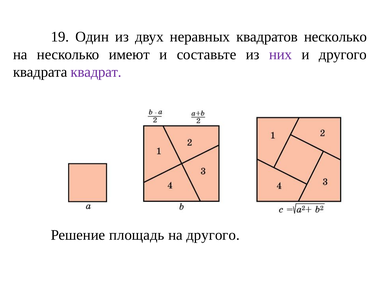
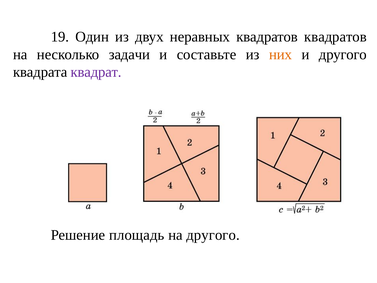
квадратов несколько: несколько -> квадратов
имеют: имеют -> задачи
них colour: purple -> orange
